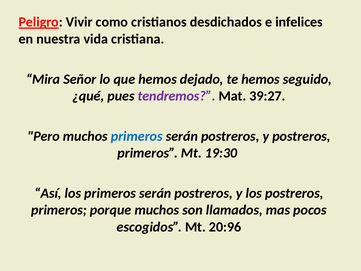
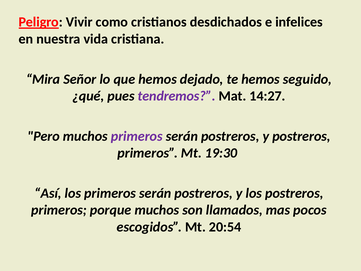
39:27: 39:27 -> 14:27
primeros at (137, 136) colour: blue -> purple
20:96: 20:96 -> 20:54
